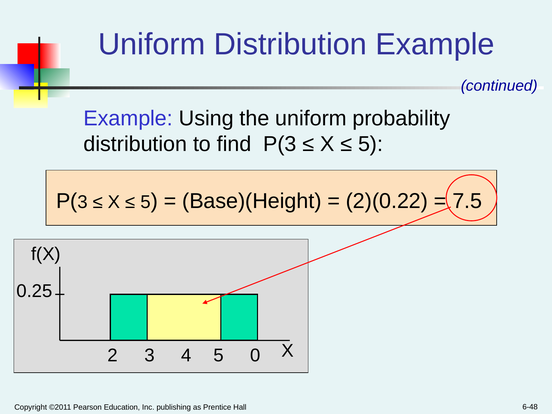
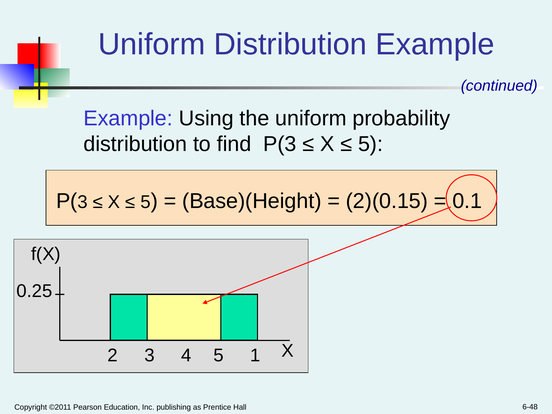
2)(0.22: 2)(0.22 -> 2)(0.15
7.5: 7.5 -> 0.1
0: 0 -> 1
